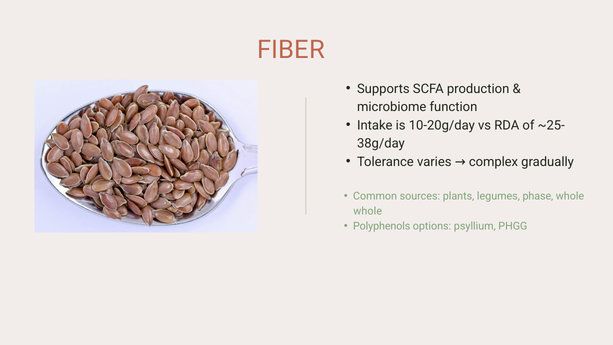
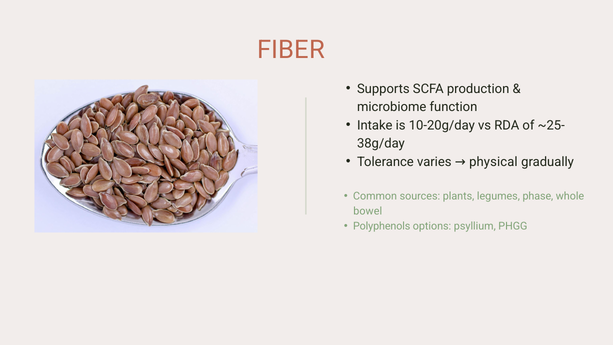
complex: complex -> physical
whole at (368, 211): whole -> bowel
